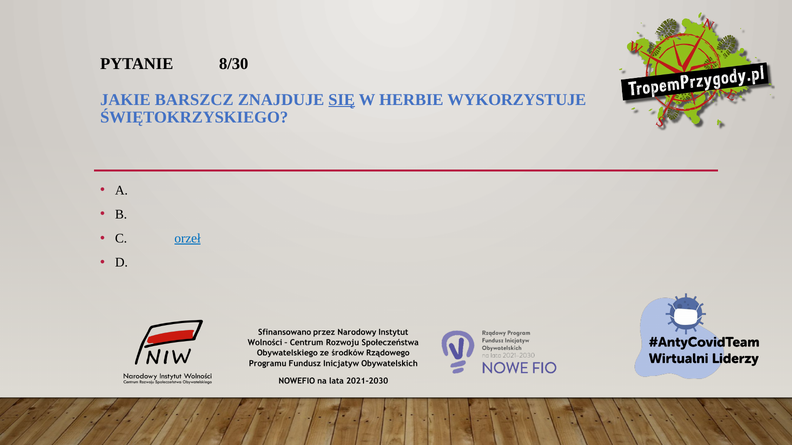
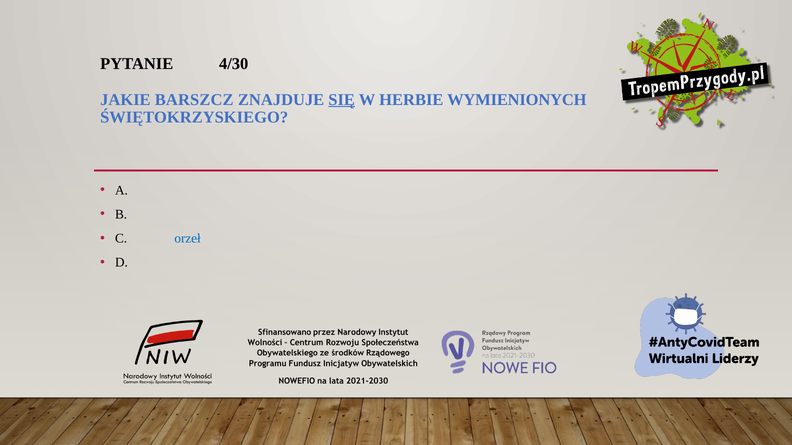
8/30: 8/30 -> 4/30
WYKORZYSTUJE: WYKORZYSTUJE -> WYMIENIONYCH
orzeł underline: present -> none
